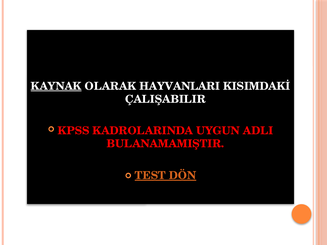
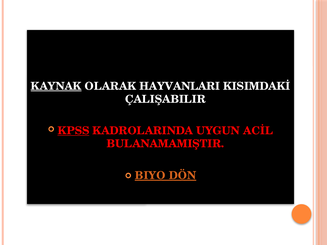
KPSS underline: none -> present
ADLI: ADLI -> ACİL
TEST: TEST -> BIYO
